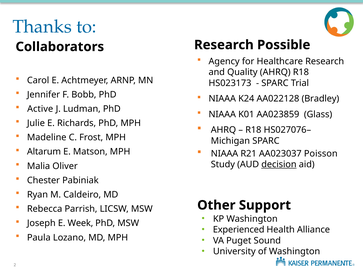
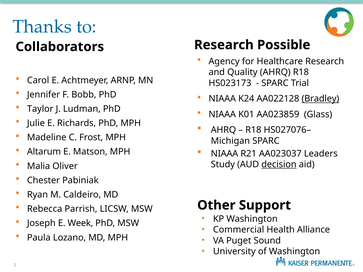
Bradley underline: none -> present
Active: Active -> Taylor
Poisson: Poisson -> Leaders
Experienced: Experienced -> Commercial
